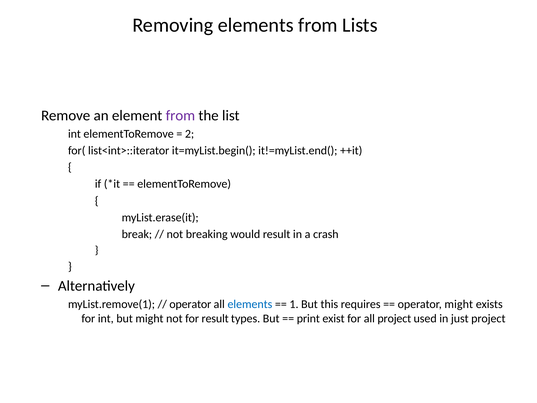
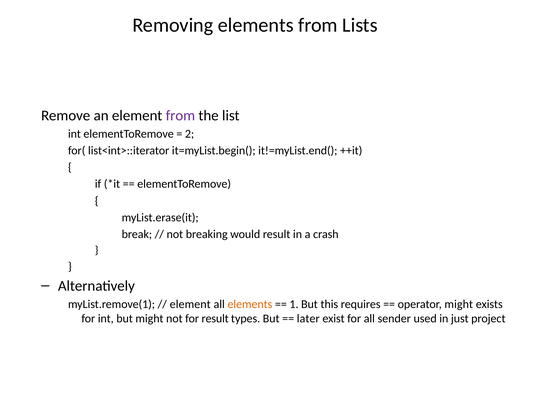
operator at (190, 304): operator -> element
elements at (250, 304) colour: blue -> orange
print: print -> later
all project: project -> sender
